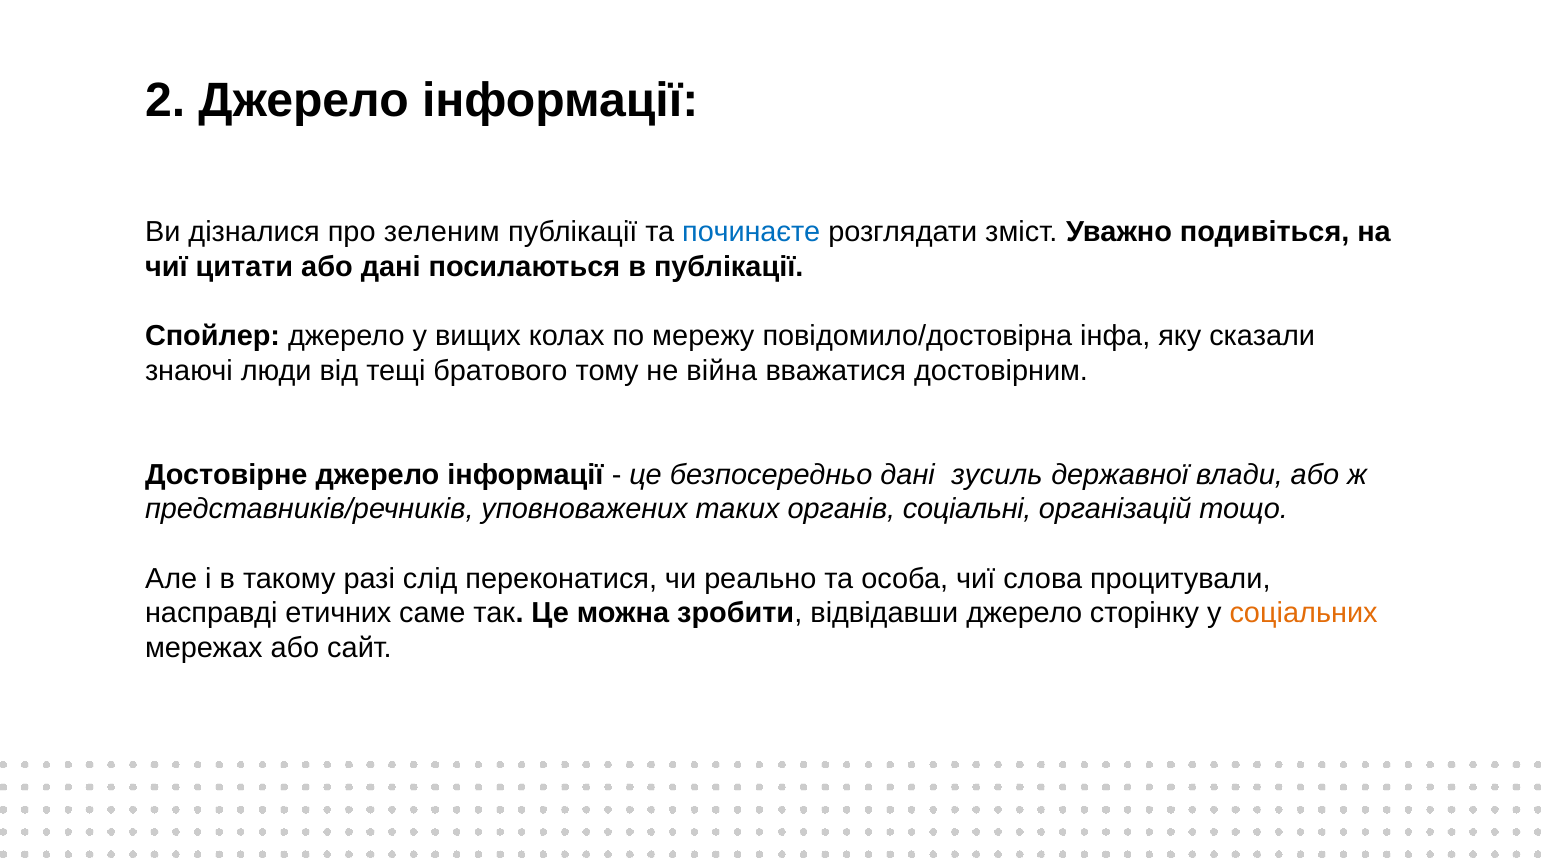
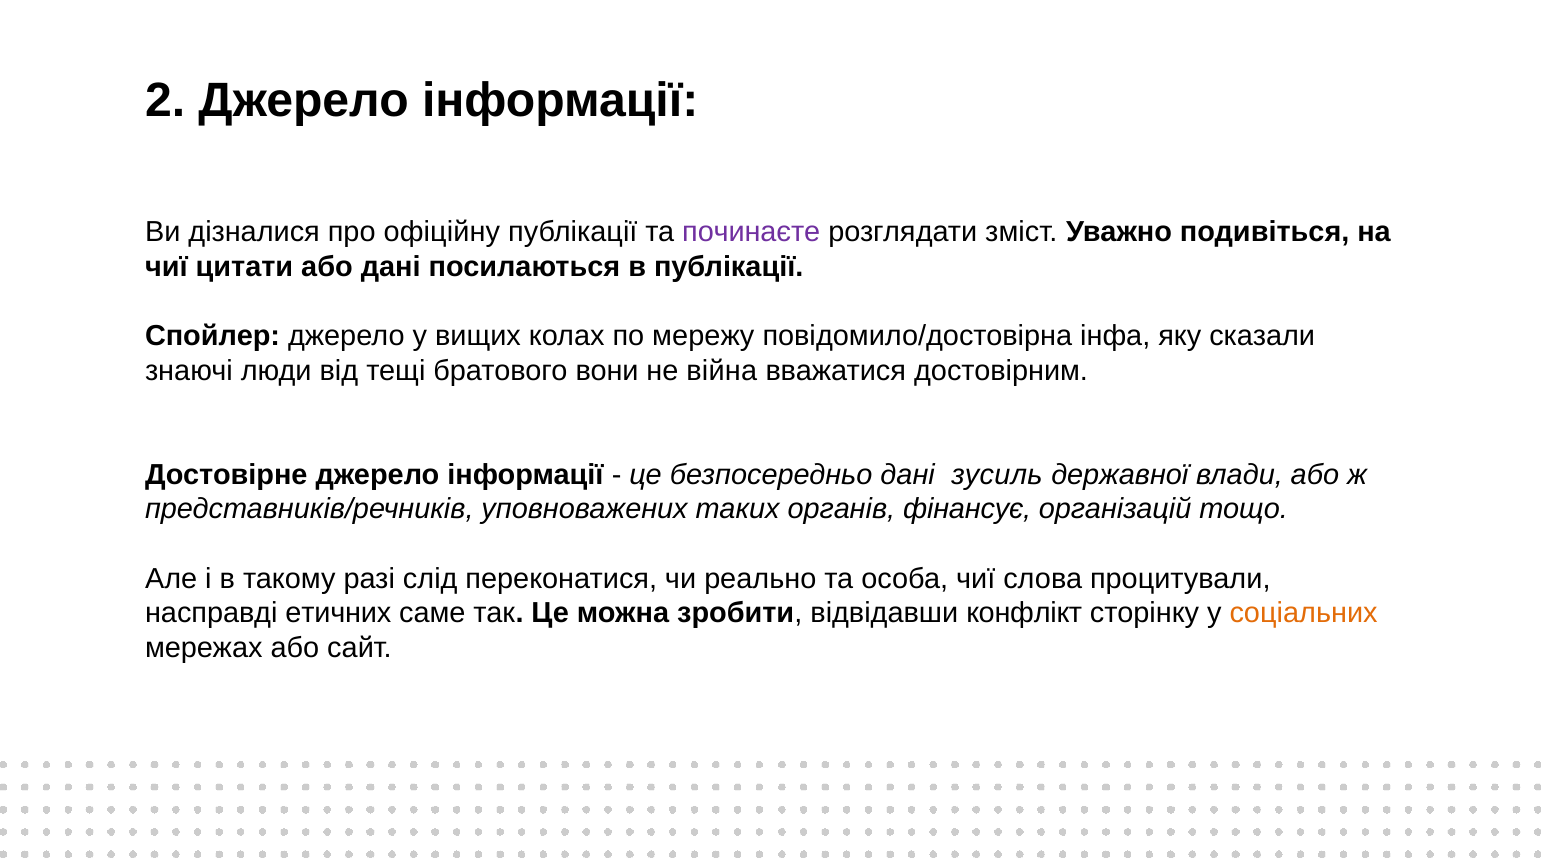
зеленим: зеленим -> офіційну
починаєте colour: blue -> purple
тому: тому -> вони
соціальні: соціальні -> фінансує
відвідавши джерело: джерело -> конфлікт
